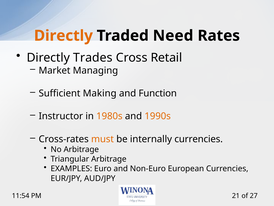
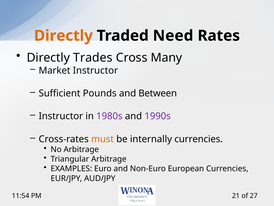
Retail: Retail -> Many
Market Managing: Managing -> Instructor
Making: Making -> Pounds
Function: Function -> Between
1980s colour: orange -> purple
1990s colour: orange -> purple
